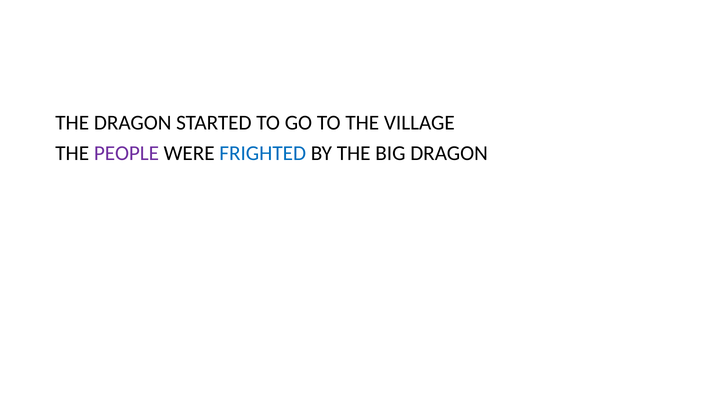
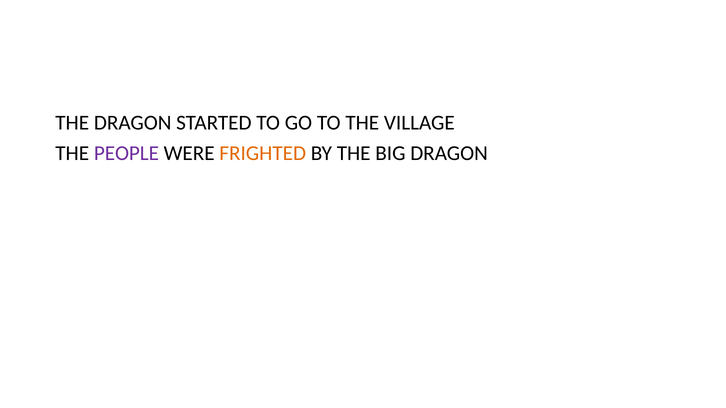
FRIGHTED colour: blue -> orange
